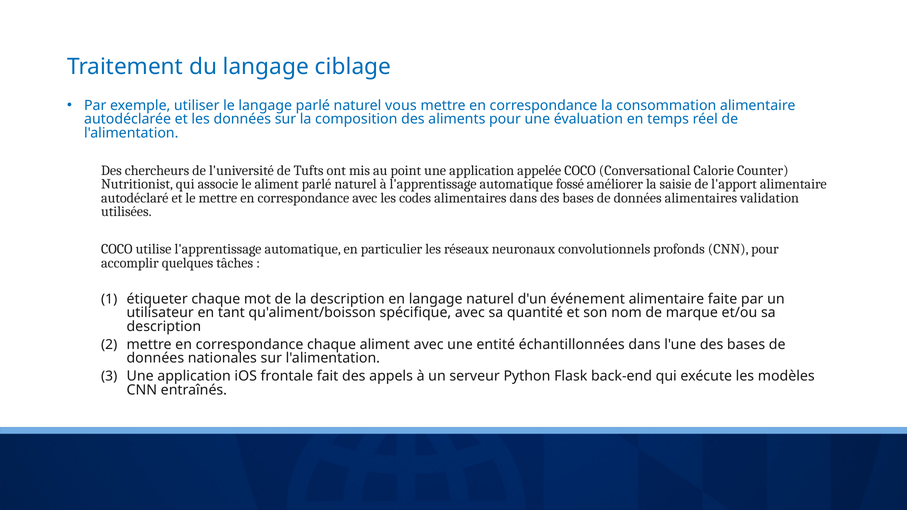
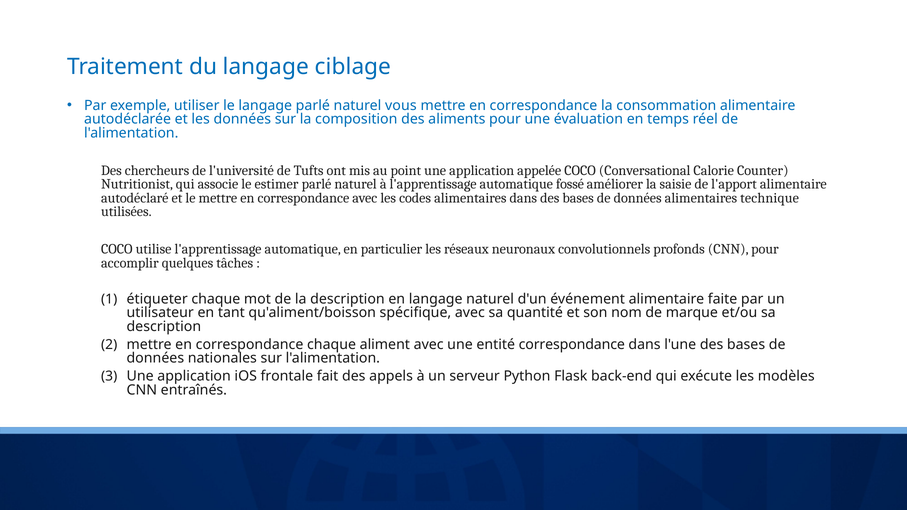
le aliment: aliment -> estimer
validation: validation -> technique
entité échantillonnées: échantillonnées -> correspondance
